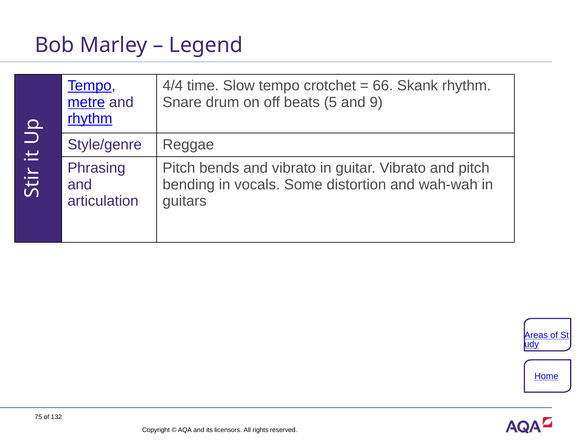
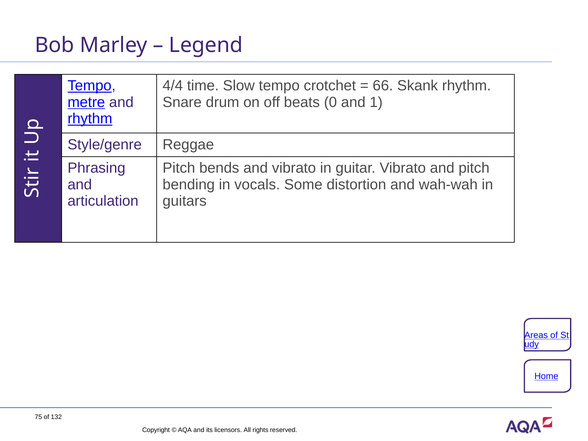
5: 5 -> 0
9: 9 -> 1
